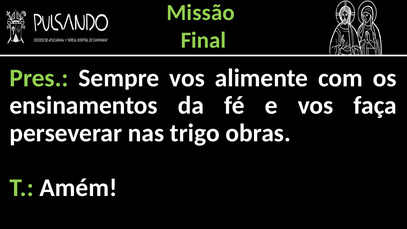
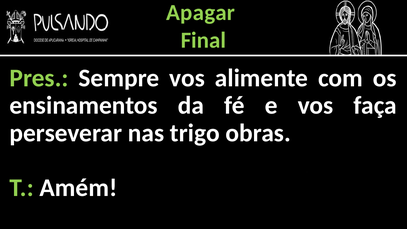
Missão: Missão -> Apagar
